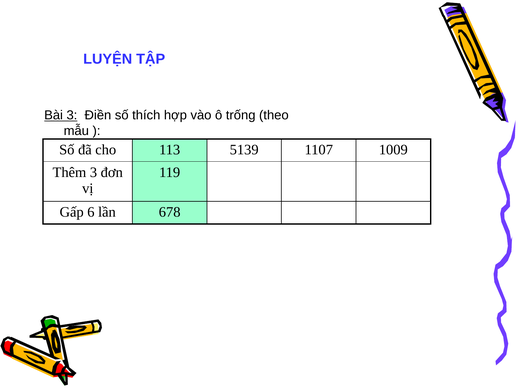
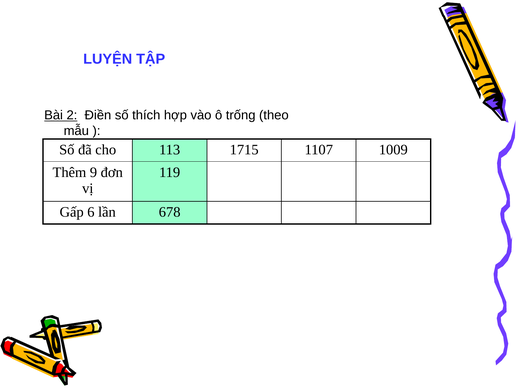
Bài 3: 3 -> 2
5139: 5139 -> 1715
Thêm 3: 3 -> 9
